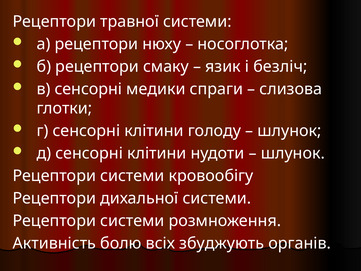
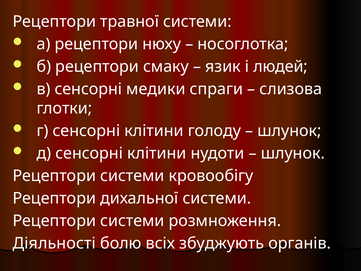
безліч: безліч -> людей
Активність: Активність -> Діяльності
